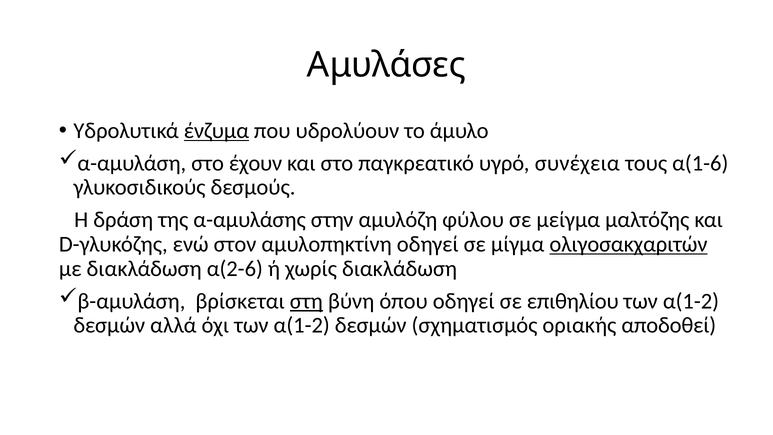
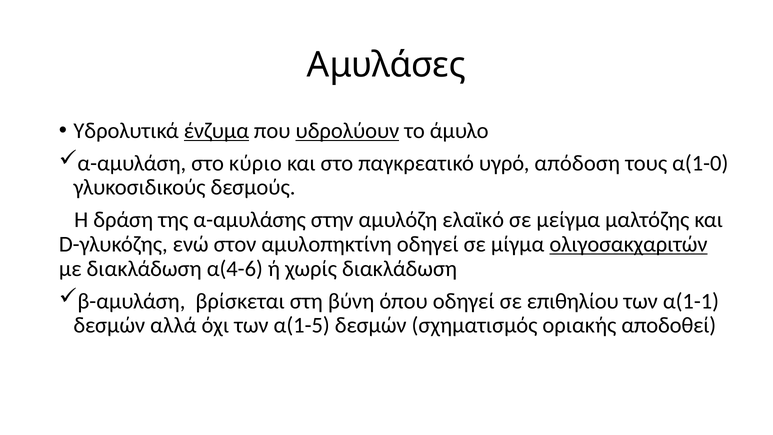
υδρολύουν underline: none -> present
έχουν: έχουν -> κύριο
συνέχεια: συνέχεια -> απόδοση
α(1-6: α(1-6 -> α(1-0
φύλου: φύλου -> ελαϊκό
α(2-6: α(2-6 -> α(4-6
στη underline: present -> none
α(1-2 at (691, 301): α(1-2 -> α(1-1
όχι των α(1-2: α(1-2 -> α(1-5
